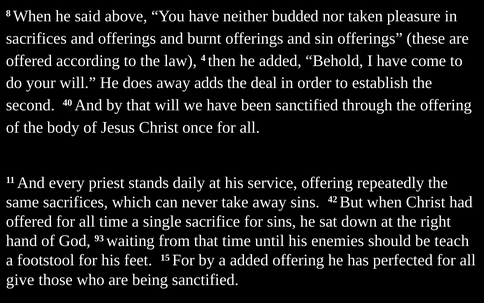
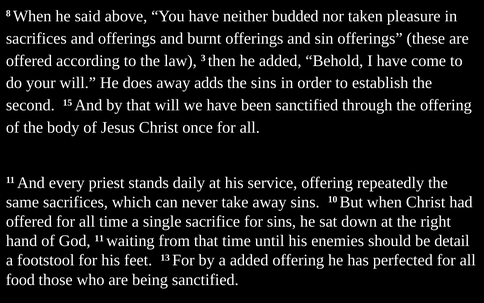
4: 4 -> 3
the deal: deal -> sins
40: 40 -> 15
42: 42 -> 10
God 93: 93 -> 11
teach: teach -> detail
15: 15 -> 13
give: give -> food
